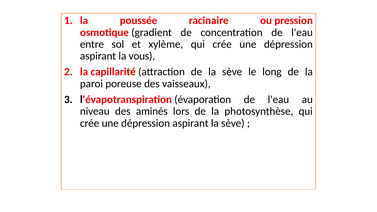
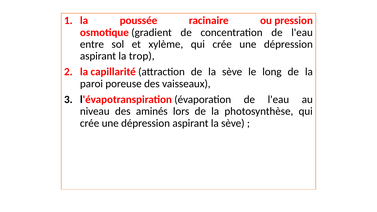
vous: vous -> trop
